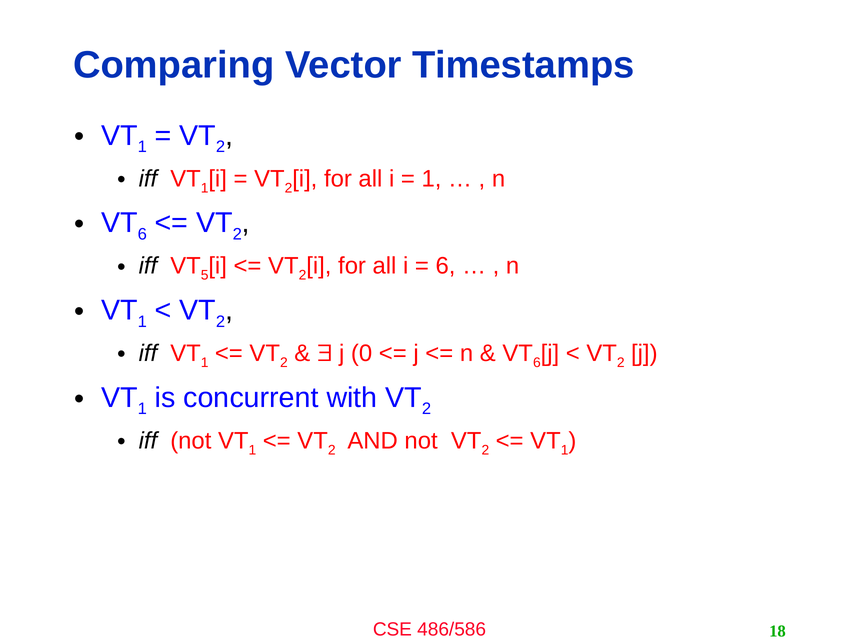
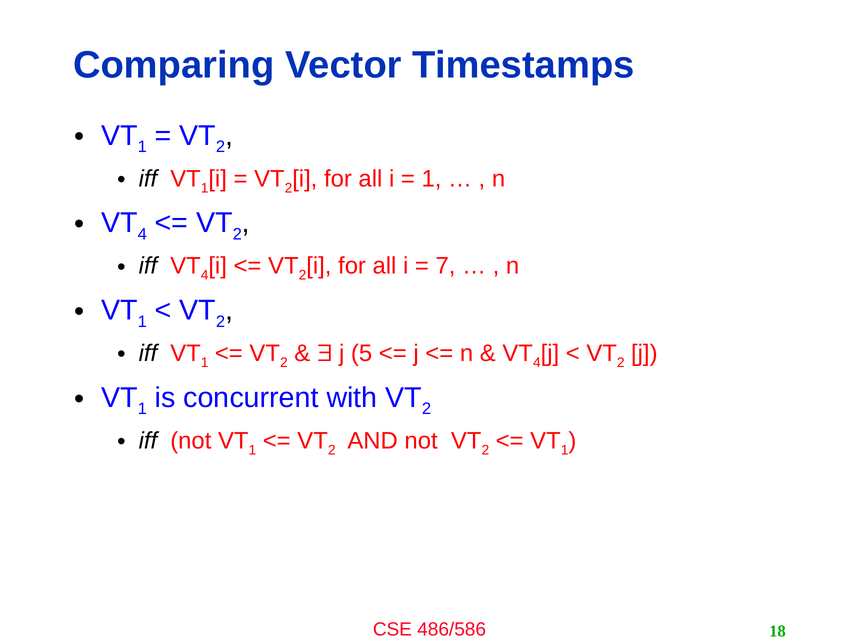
6 at (142, 234): 6 -> 4
5 at (205, 275): 5 -> 4
6 at (446, 266): 6 -> 7
0: 0 -> 5
6 at (537, 363): 6 -> 4
